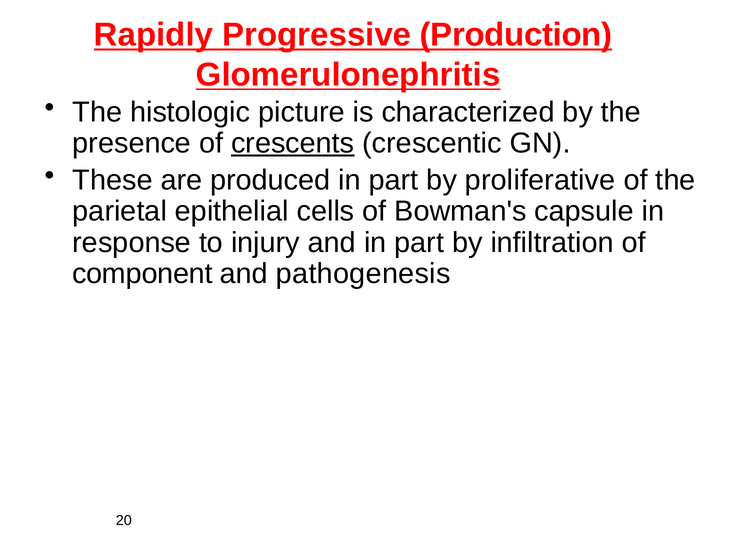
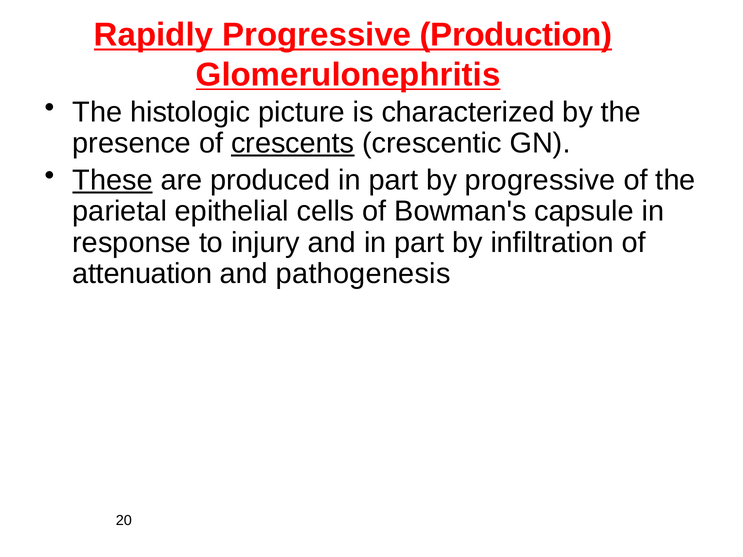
These underline: none -> present
by proliferative: proliferative -> progressive
component: component -> attenuation
